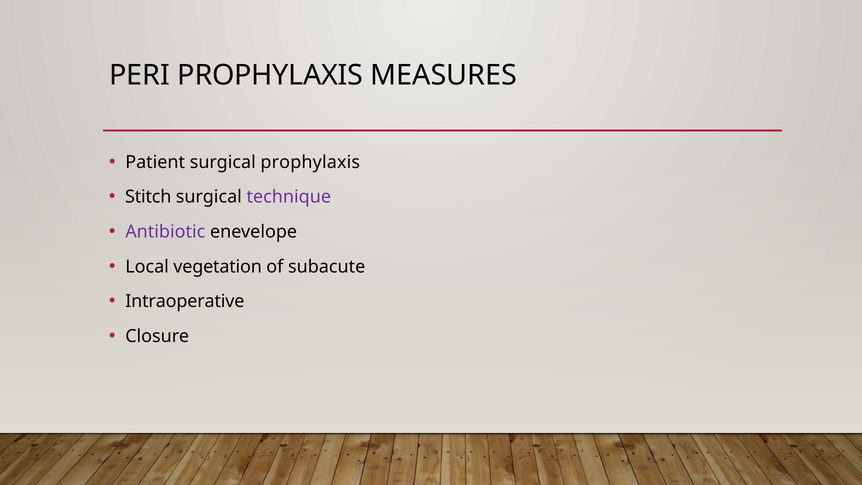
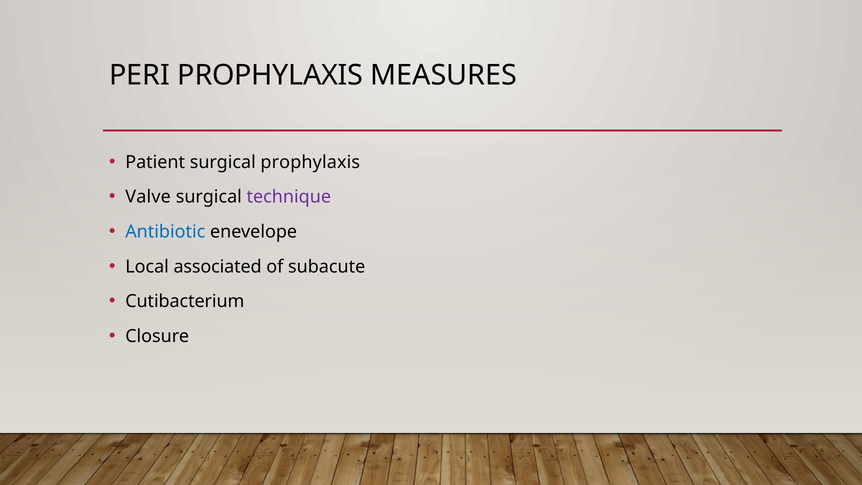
Stitch: Stitch -> Valve
Antibiotic colour: purple -> blue
vegetation: vegetation -> associated
Intraoperative: Intraoperative -> Cutibacterium
